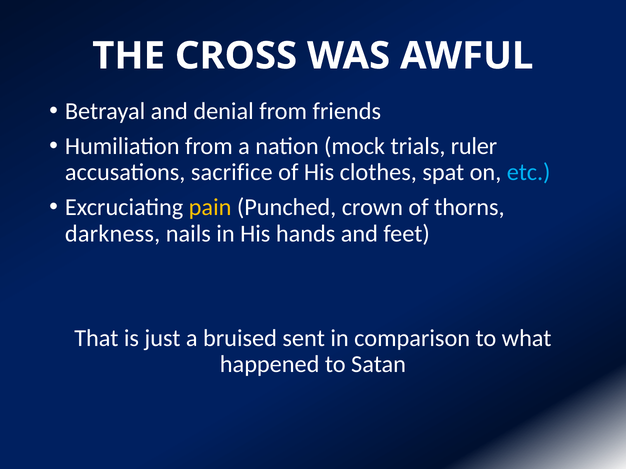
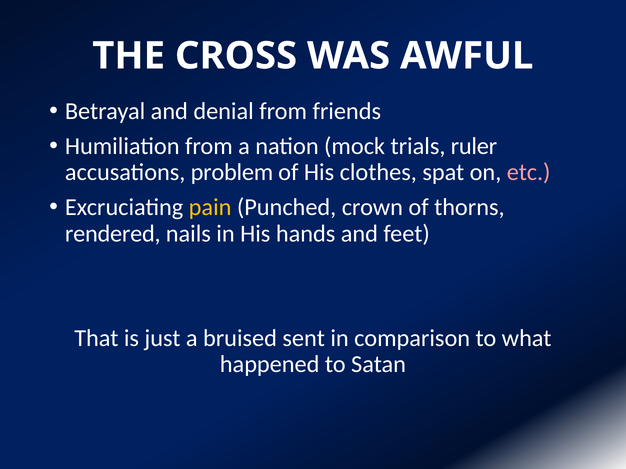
sacrifice: sacrifice -> problem
etc colour: light blue -> pink
darkness: darkness -> rendered
